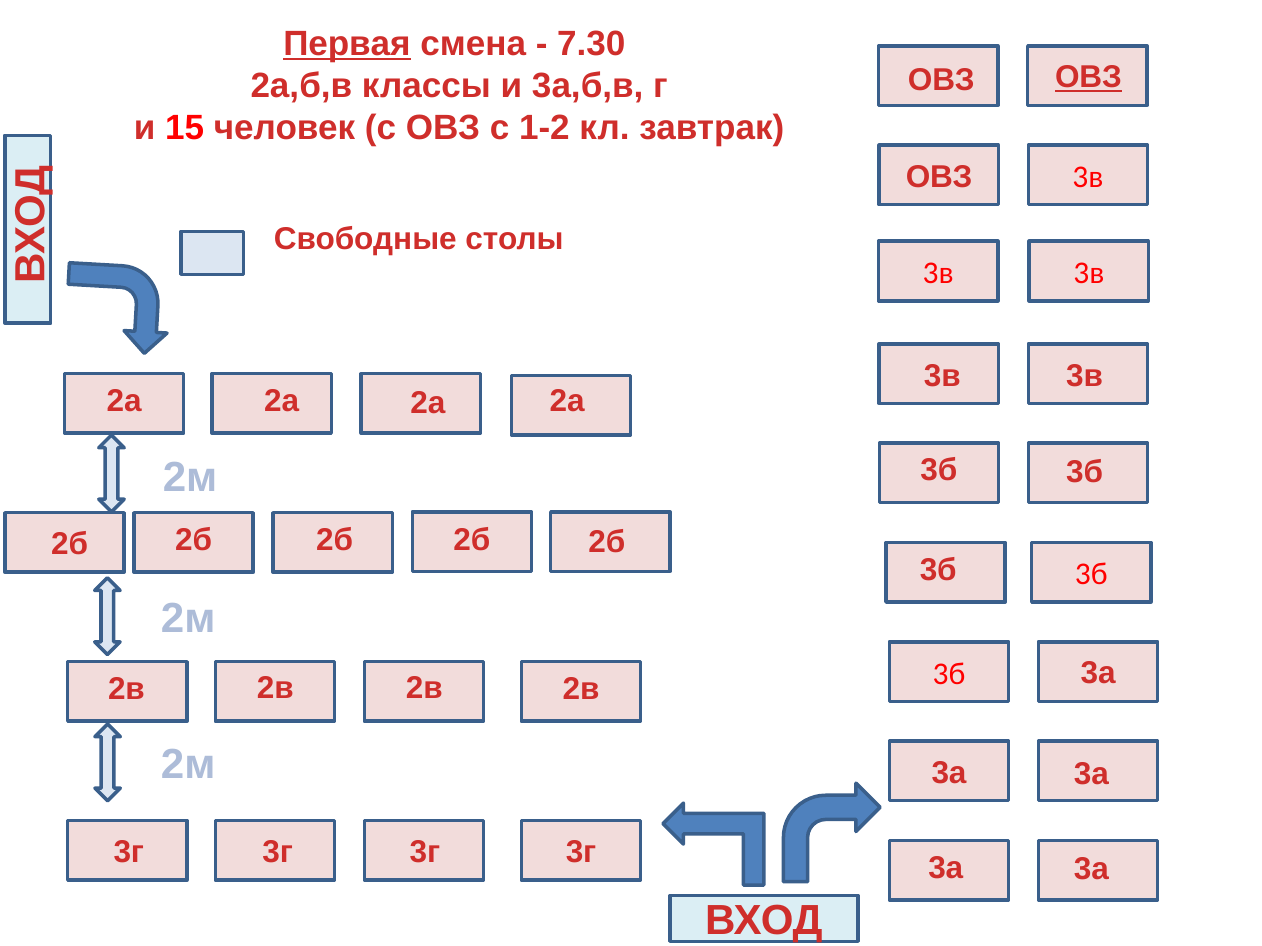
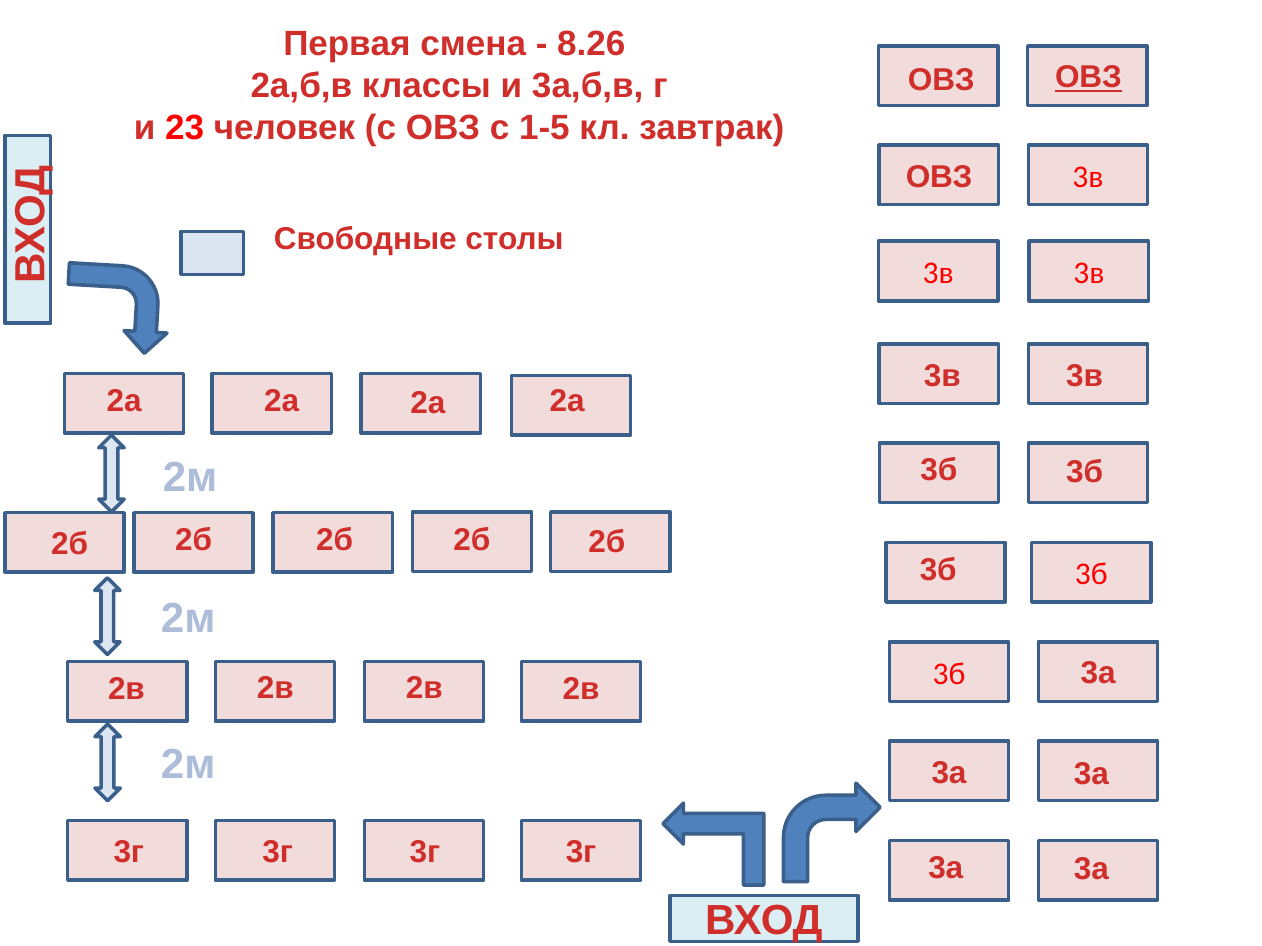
Первая underline: present -> none
7.30: 7.30 -> 8.26
15: 15 -> 23
1-2: 1-2 -> 1-5
